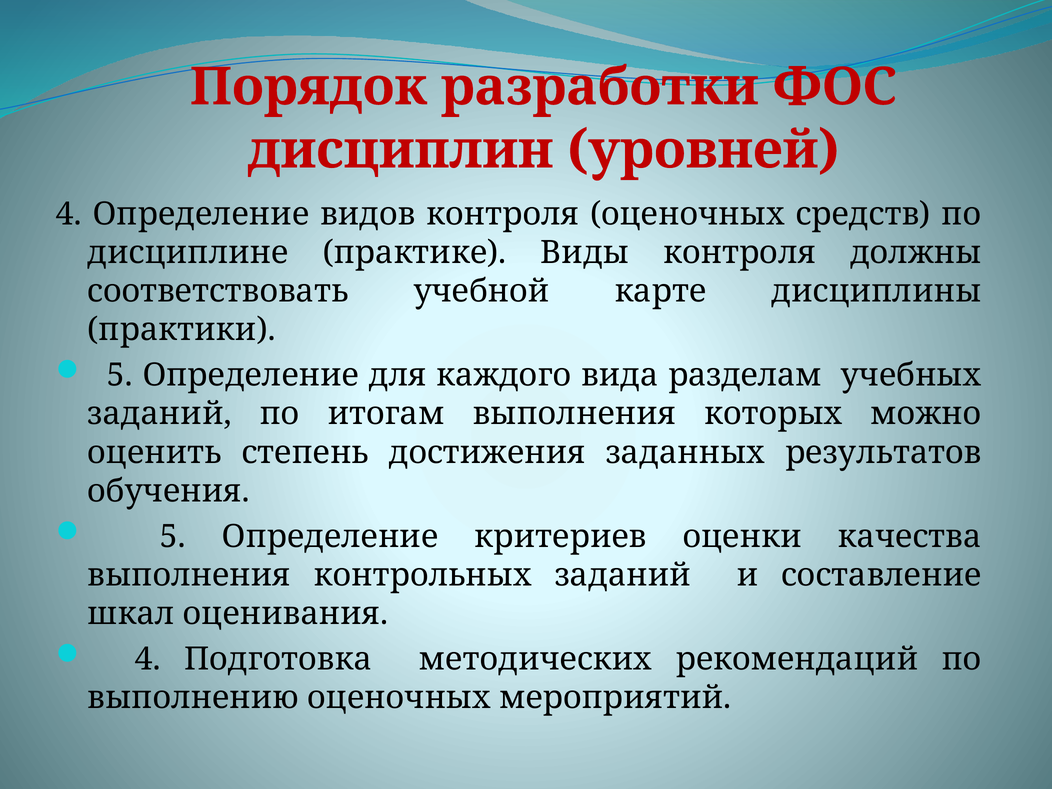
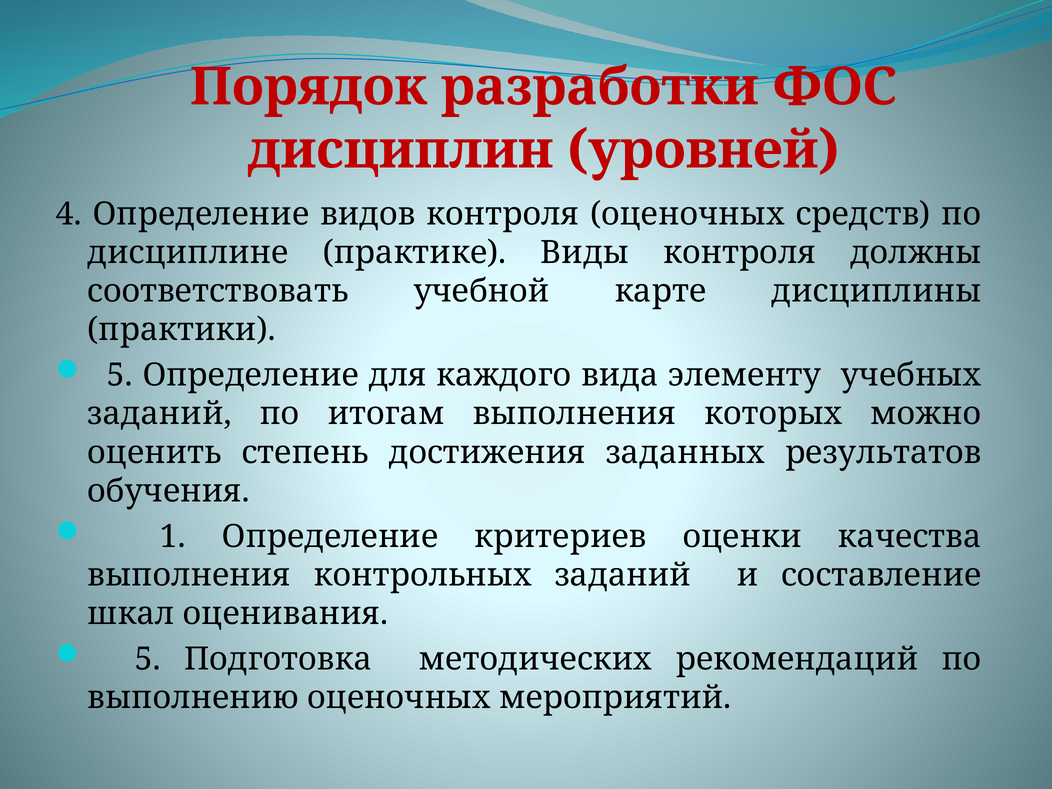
разделам: разделам -> элементу
5 at (173, 537): 5 -> 1
4 at (148, 659): 4 -> 5
